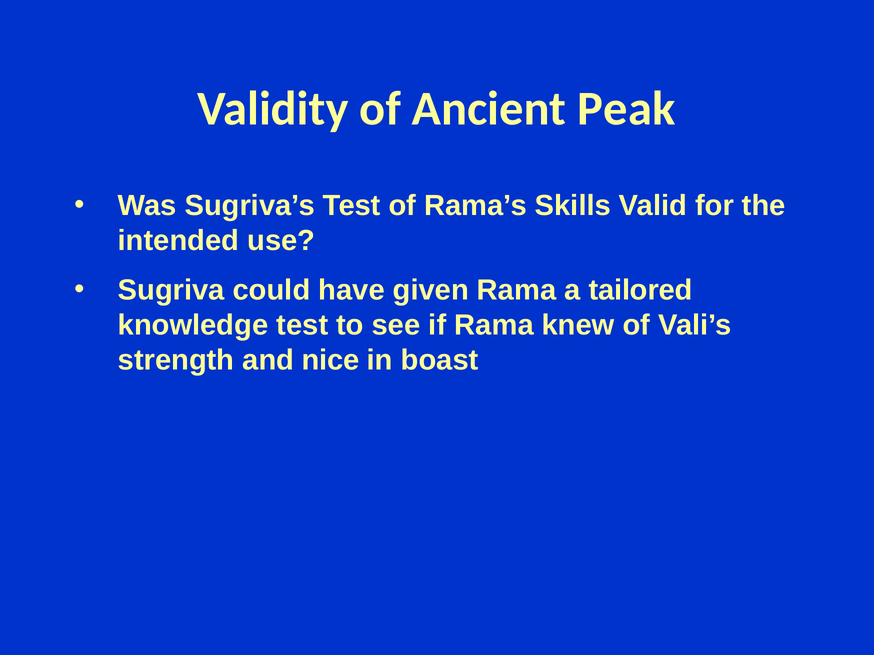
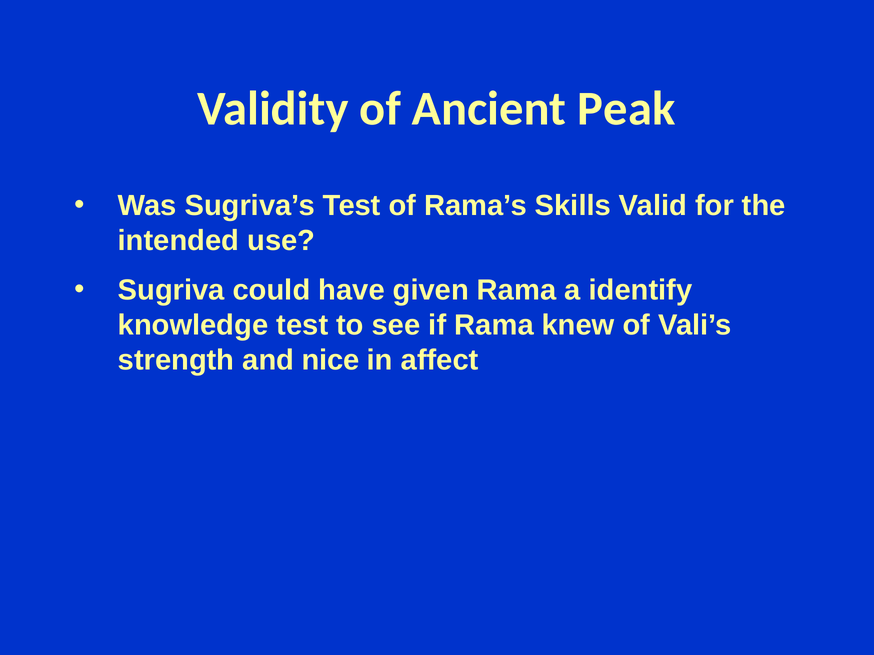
tailored: tailored -> identify
boast: boast -> affect
